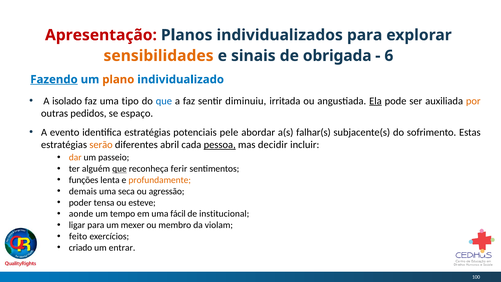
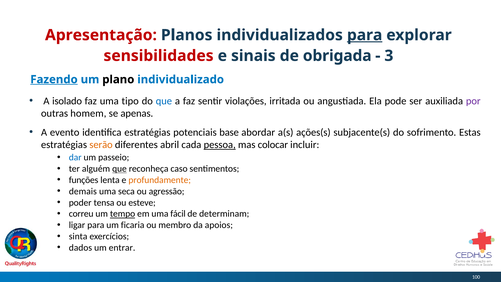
para at (365, 35) underline: none -> present
sensibilidades colour: orange -> red
6: 6 -> 3
plano colour: orange -> black
diminuiu: diminuiu -> violações
Ela underline: present -> none
por colour: orange -> purple
pedidos: pedidos -> homem
espaço: espaço -> apenas
pele: pele -> base
falhar(s: falhar(s -> ações(s
decidir: decidir -> colocar
dar colour: orange -> blue
ferir: ferir -> caso
aonde: aonde -> correu
tempo underline: none -> present
institucional: institucional -> determinam
mexer: mexer -> ficaria
violam: violam -> apoios
feito: feito -> sinta
criado: criado -> dados
